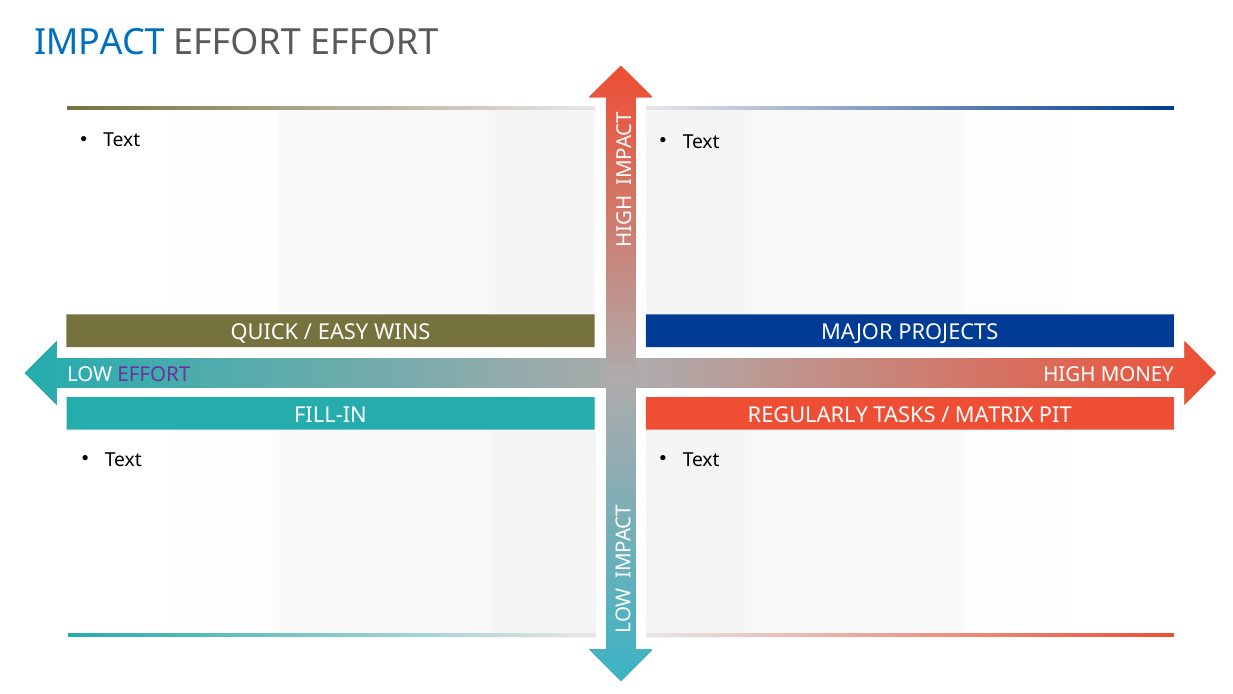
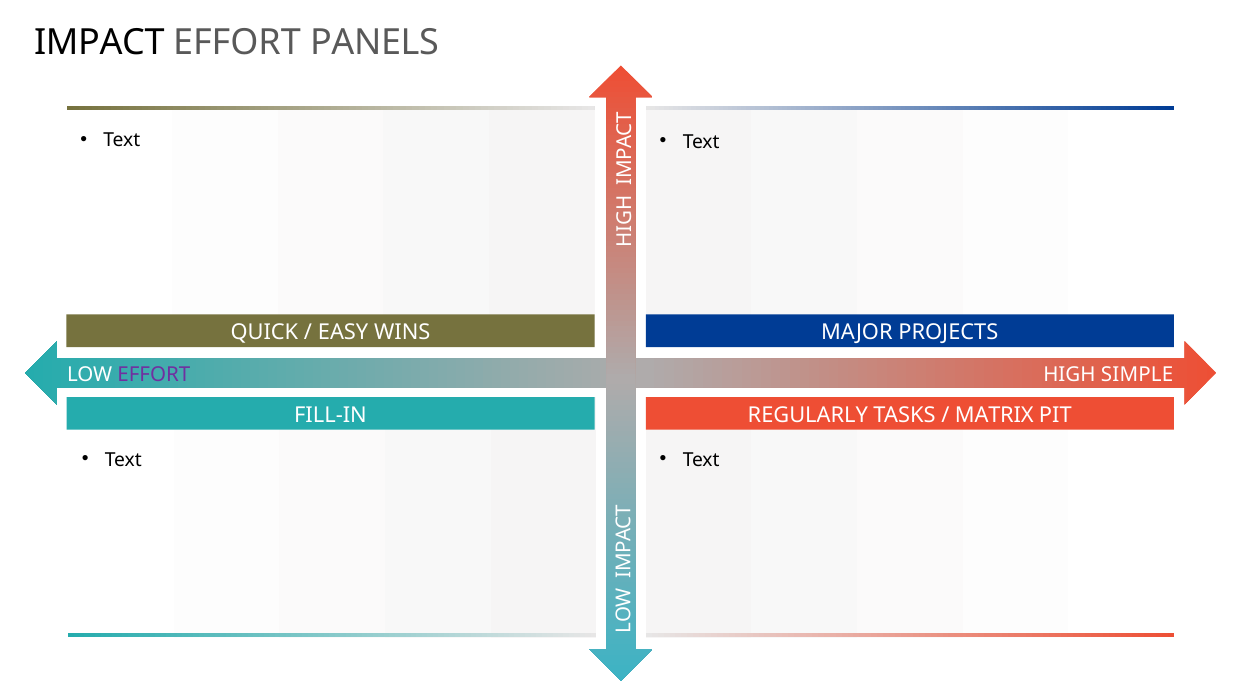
IMPACT colour: blue -> black
EFFORT EFFORT: EFFORT -> PANELS
MONEY: MONEY -> SIMPLE
